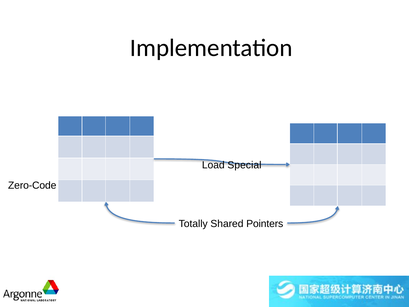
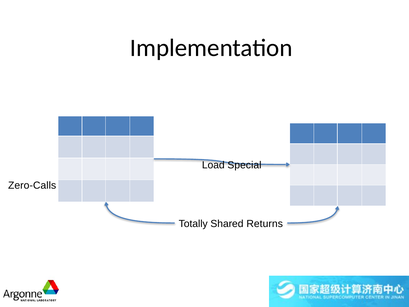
Zero-Code: Zero-Code -> Zero-Calls
Pointers: Pointers -> Returns
